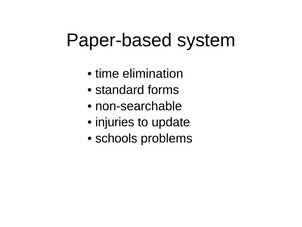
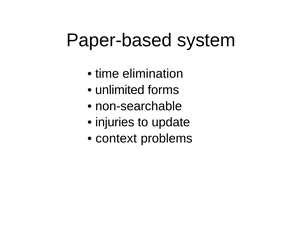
standard: standard -> unlimited
schools: schools -> context
